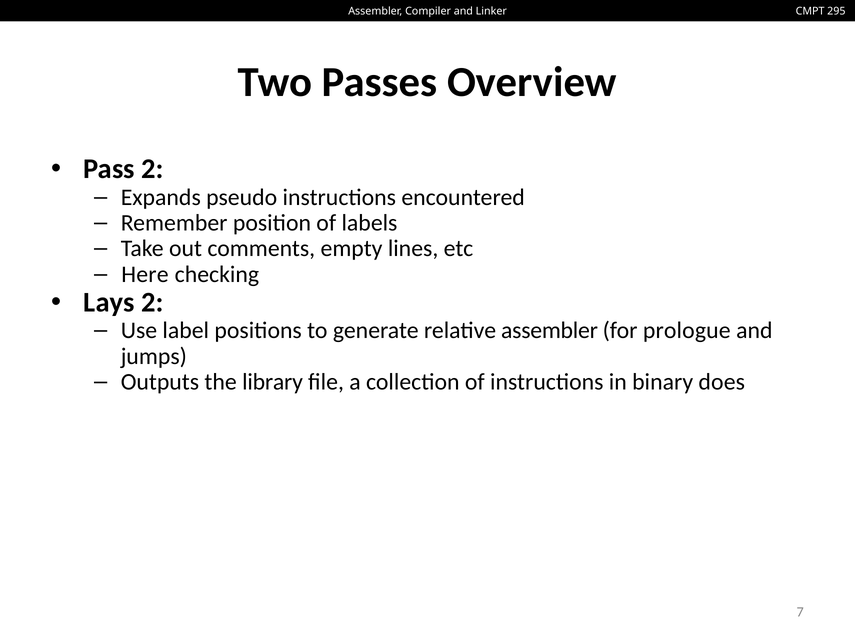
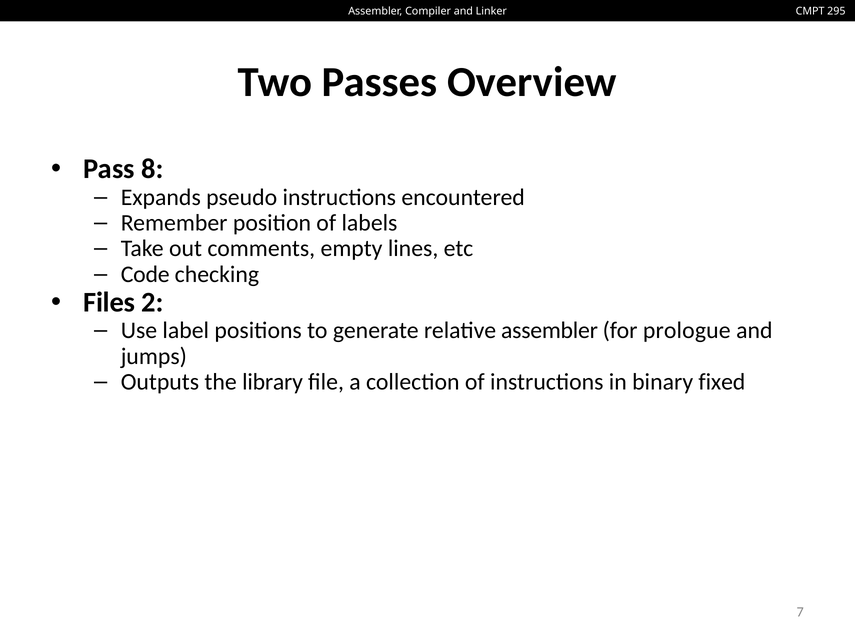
Pass 2: 2 -> 8
Here: Here -> Code
Lays: Lays -> Files
does: does -> fixed
